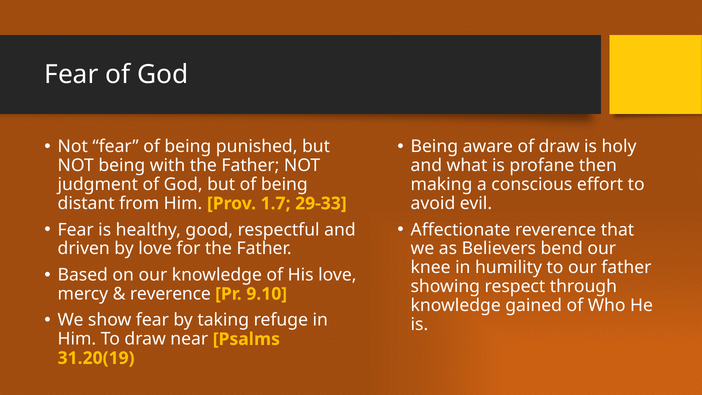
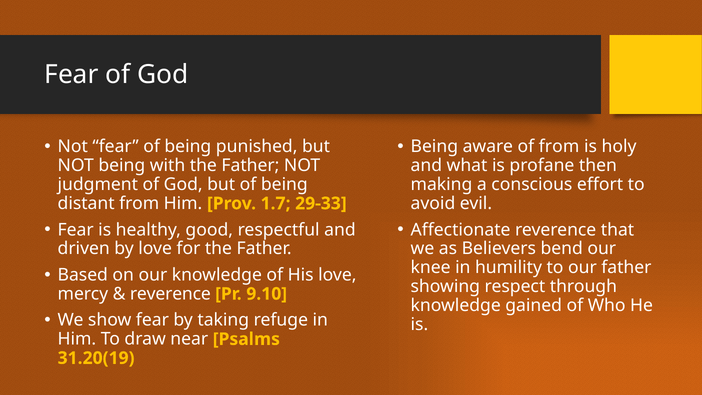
of draw: draw -> from
